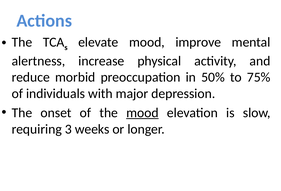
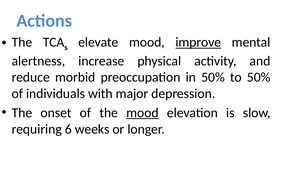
improve underline: none -> present
to 75%: 75% -> 50%
3: 3 -> 6
